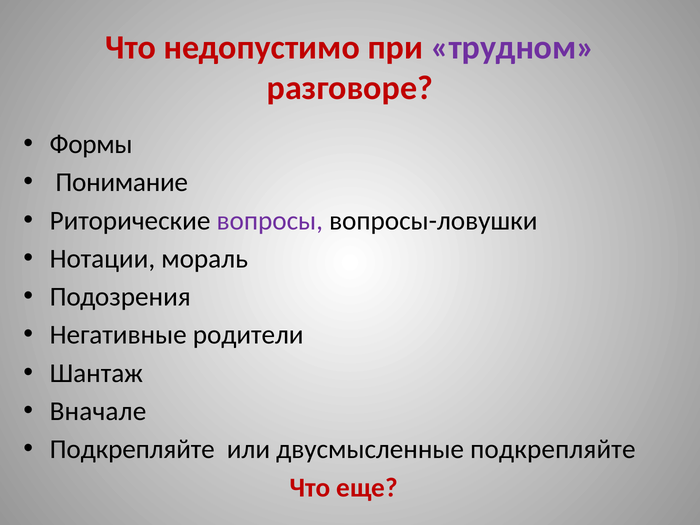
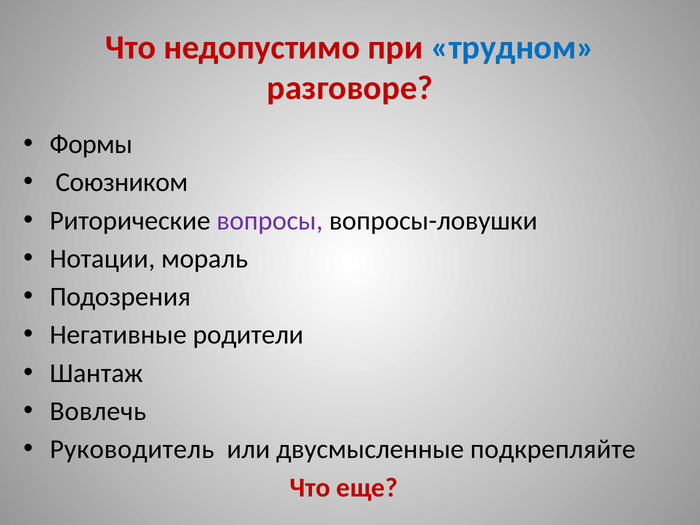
трудном colour: purple -> blue
Понимание: Понимание -> Союзником
Вначале: Вначале -> Вовлечь
Подкрепляйте at (132, 449): Подкрепляйте -> Руководитель
